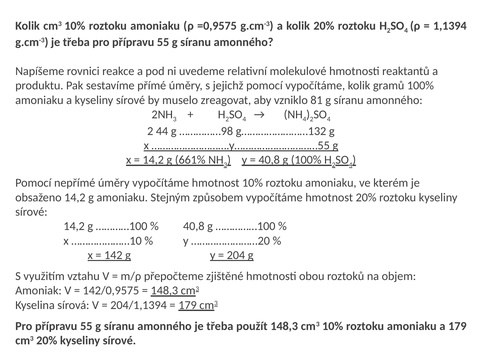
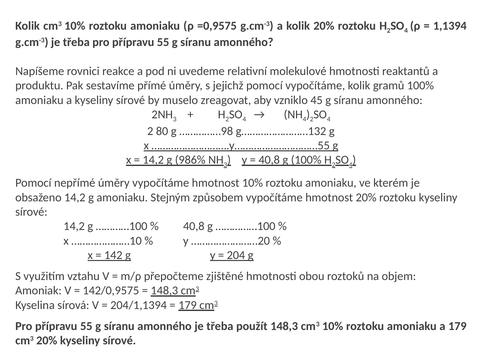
81: 81 -> 45
44: 44 -> 80
661%: 661% -> 986%
